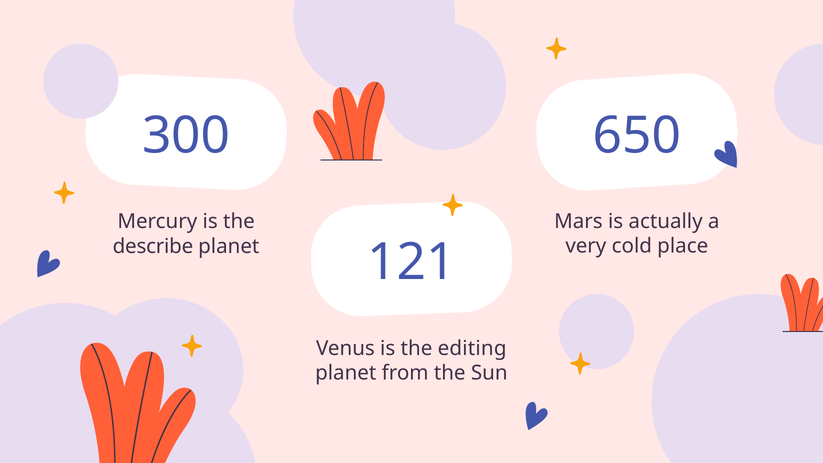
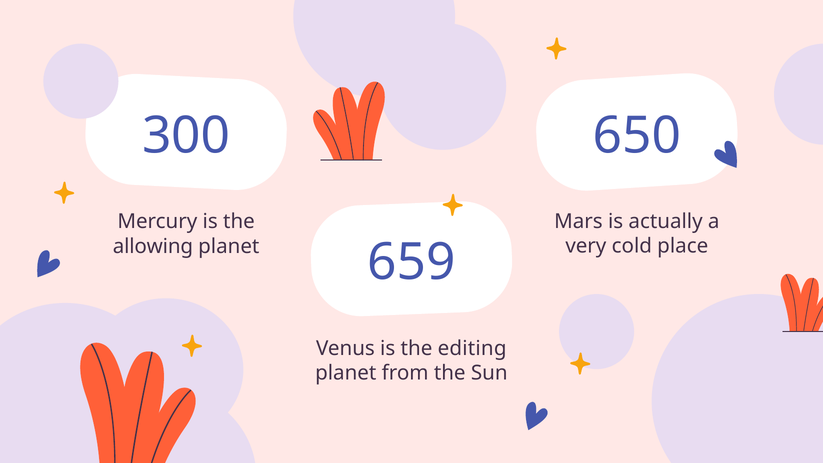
describe: describe -> allowing
121: 121 -> 659
